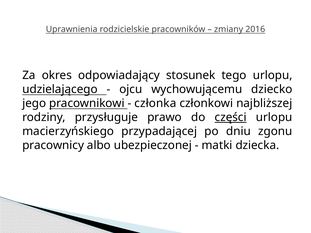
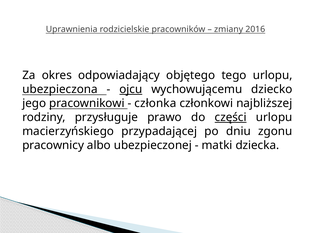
stosunek: stosunek -> objętego
udzielającego: udzielającego -> ubezpieczona
ojcu underline: none -> present
